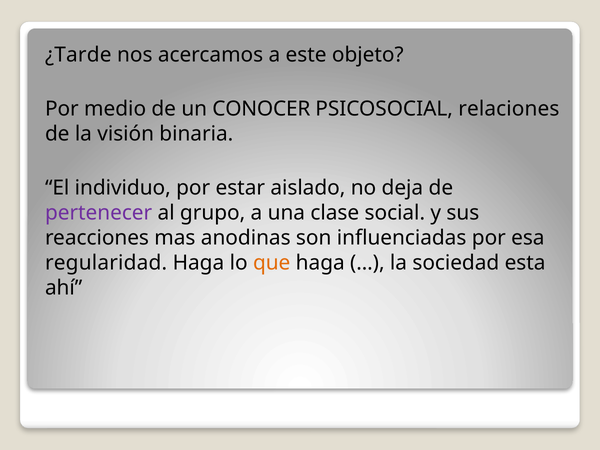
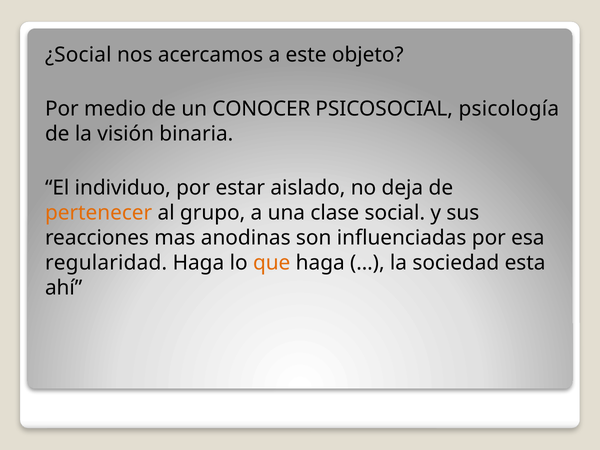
¿Tarde: ¿Tarde -> ¿Social
relaciones: relaciones -> psicología
pertenecer colour: purple -> orange
